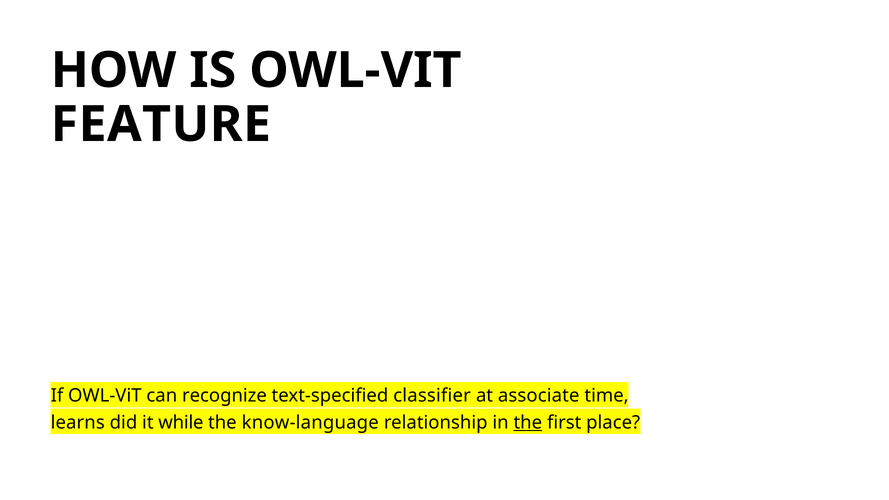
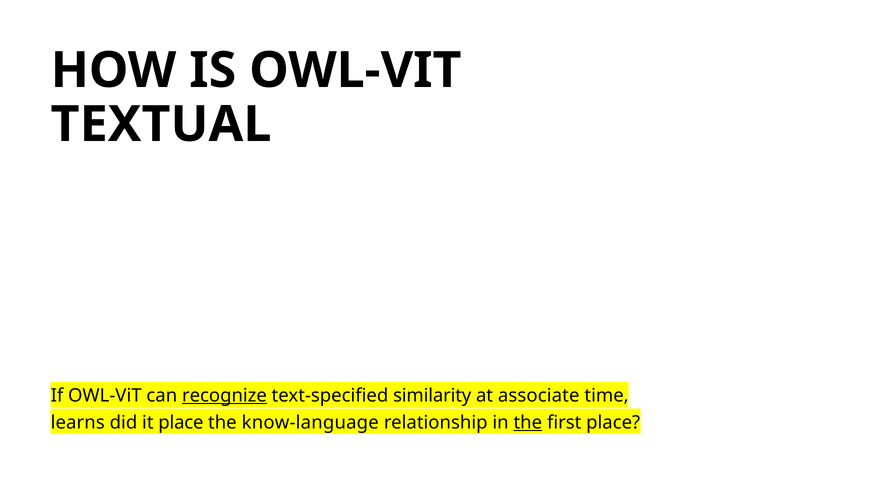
FEATURE: FEATURE -> TEXTUAL
recognize underline: none -> present
classifier: classifier -> similarity
it while: while -> place
